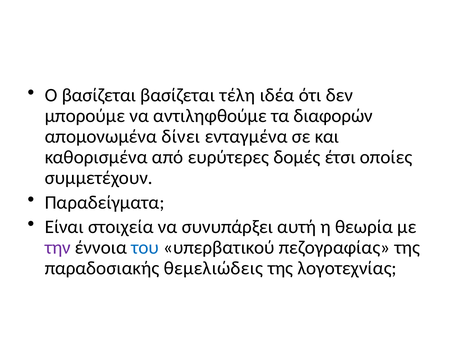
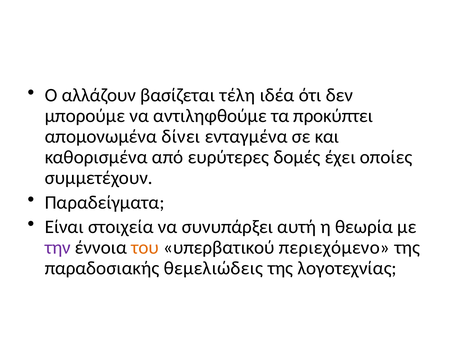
Ο βασίζεται: βασίζεται -> αλλάζουν
διαφορών: διαφορών -> προκύπτει
έτσι: έτσι -> έχει
του colour: blue -> orange
πεζογραφίας: πεζογραφίας -> περιεχόμενο
